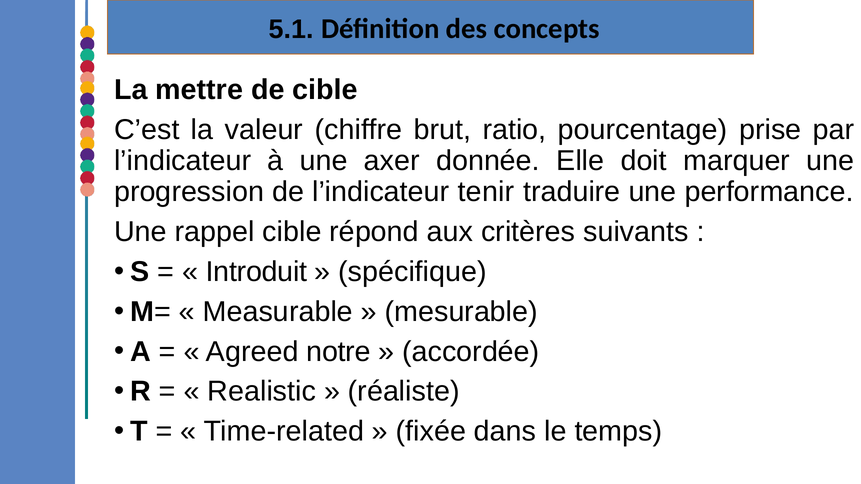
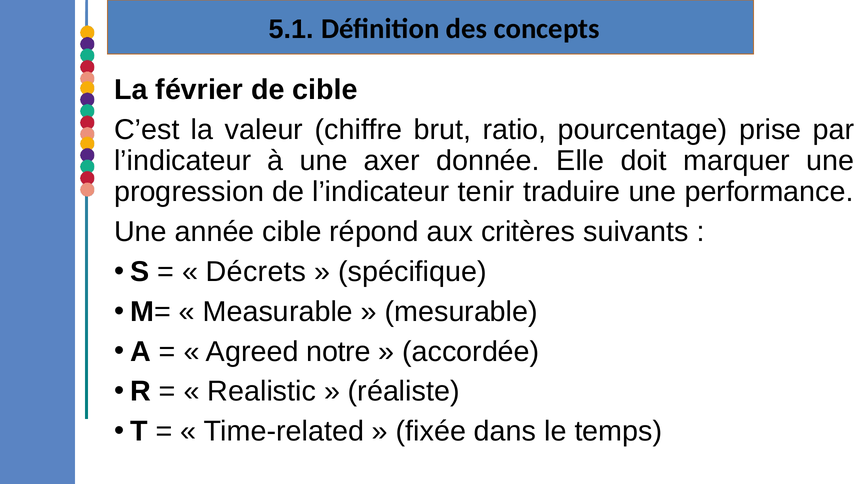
mettre: mettre -> février
rappel: rappel -> année
Introduit: Introduit -> Décrets
